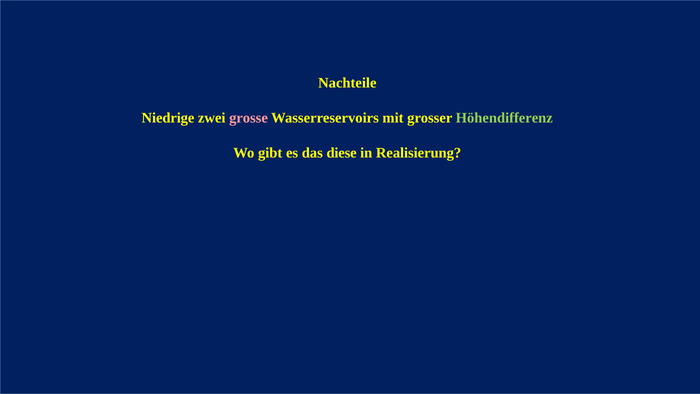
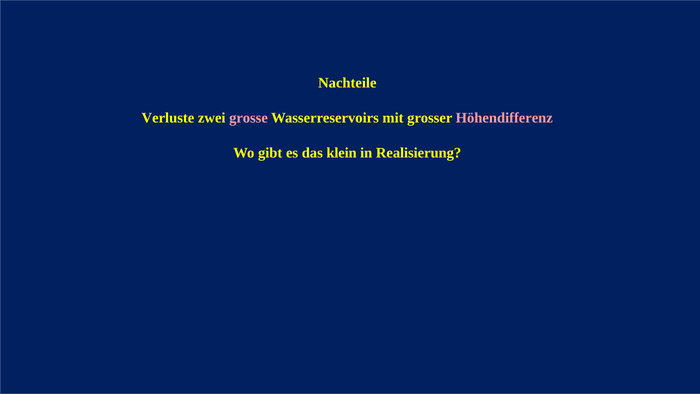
Niedrige: Niedrige -> Verluste
Höhendifferenz colour: light green -> pink
diese: diese -> klein
